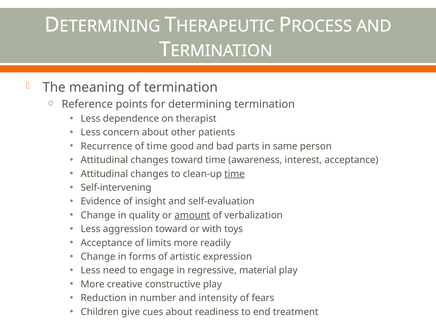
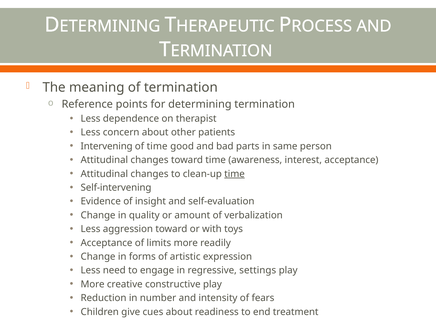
Recurrence: Recurrence -> Intervening
amount underline: present -> none
material: material -> settings
